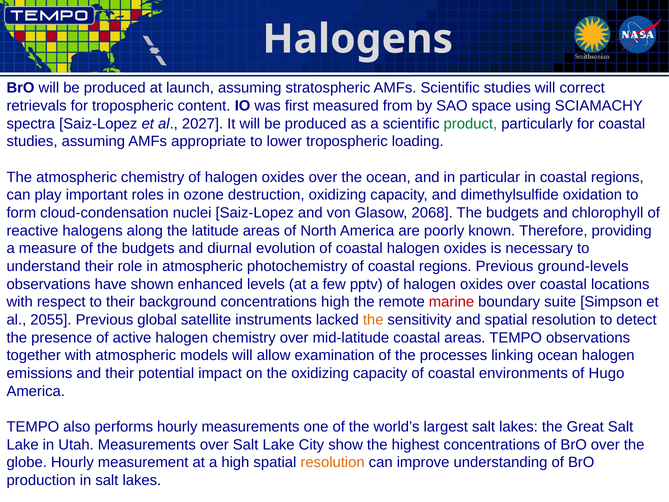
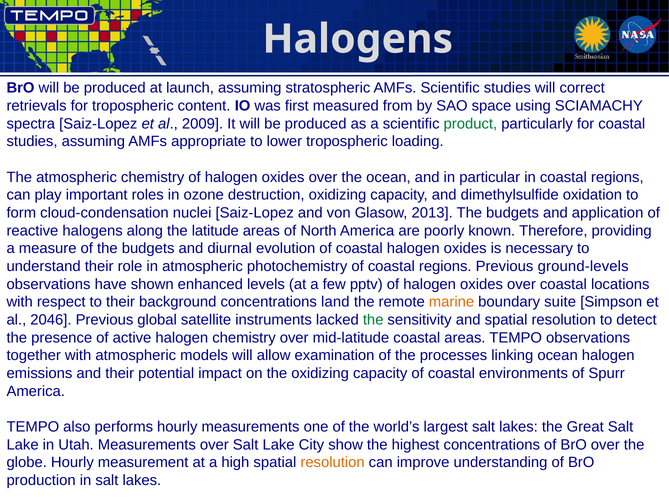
2027: 2027 -> 2009
2068: 2068 -> 2013
chlorophyll: chlorophyll -> application
concentrations high: high -> land
marine colour: red -> orange
2055: 2055 -> 2046
the at (373, 320) colour: orange -> green
Hugo: Hugo -> Spurr
